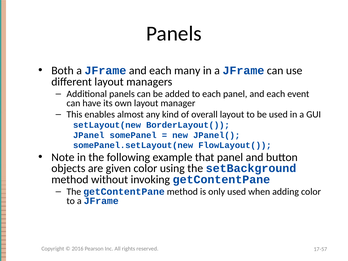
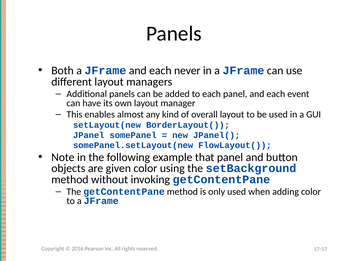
many: many -> never
